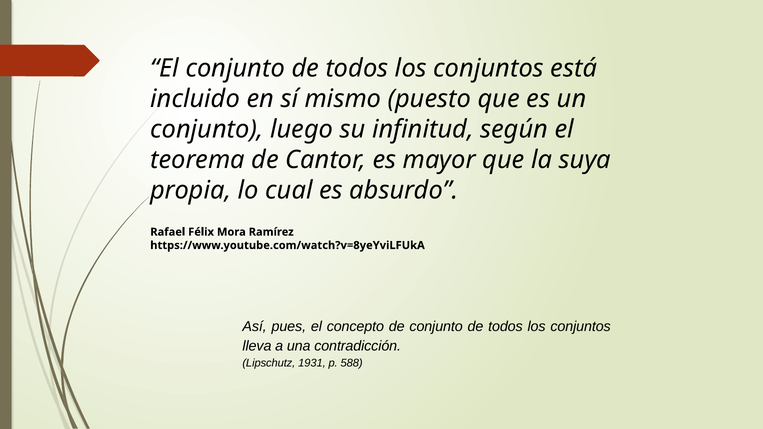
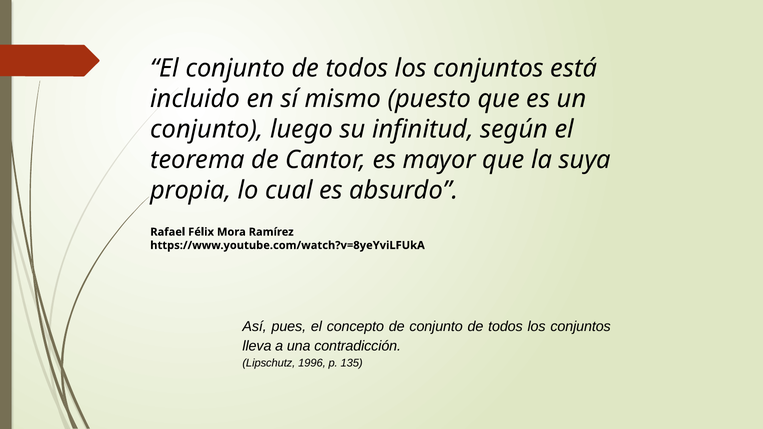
1931: 1931 -> 1996
588: 588 -> 135
